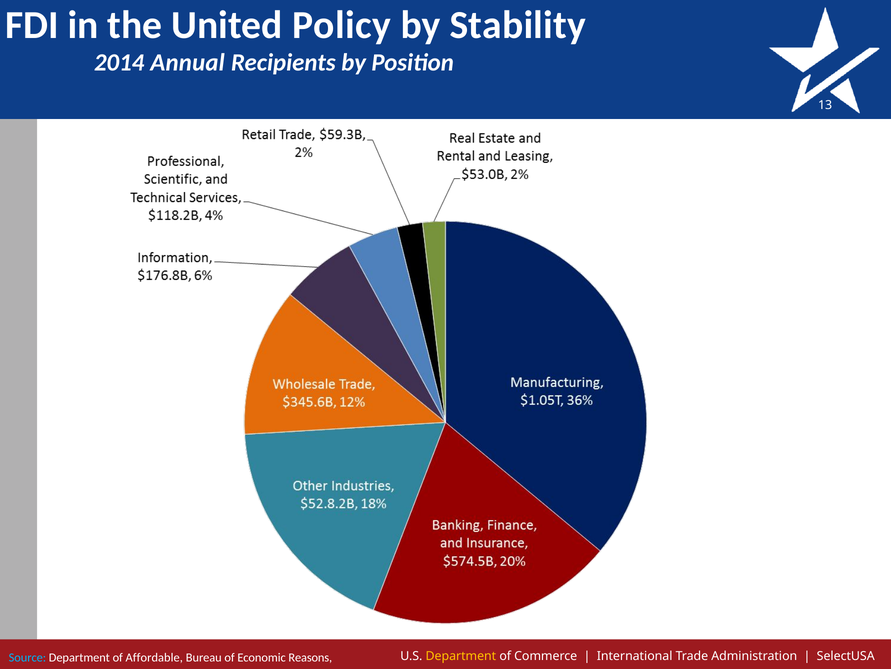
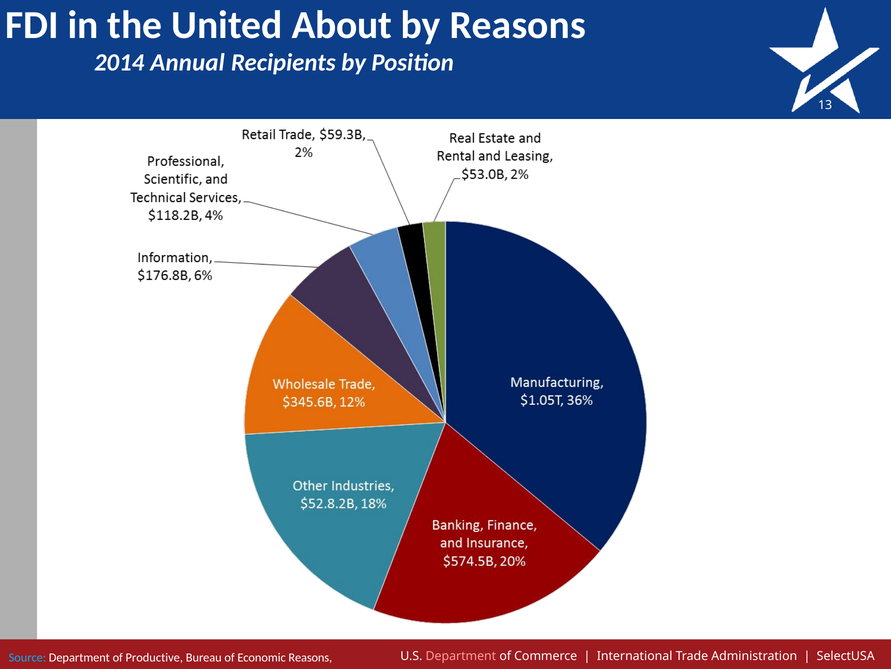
Policy: Policy -> About
by Stability: Stability -> Reasons
Affordable: Affordable -> Productive
Department at (461, 655) colour: yellow -> pink
